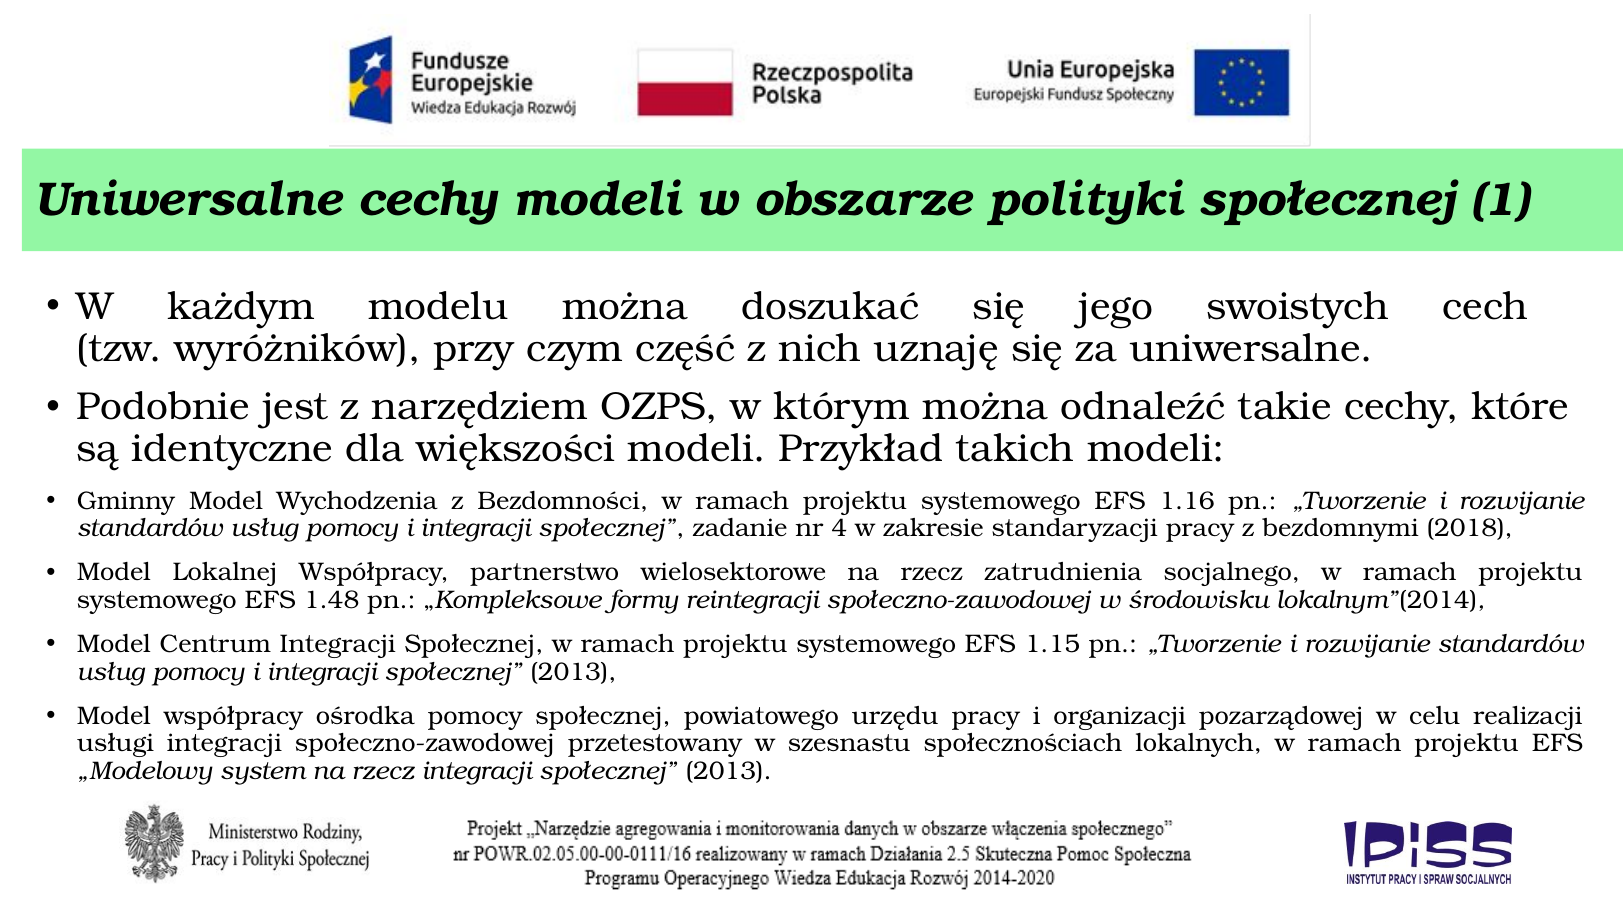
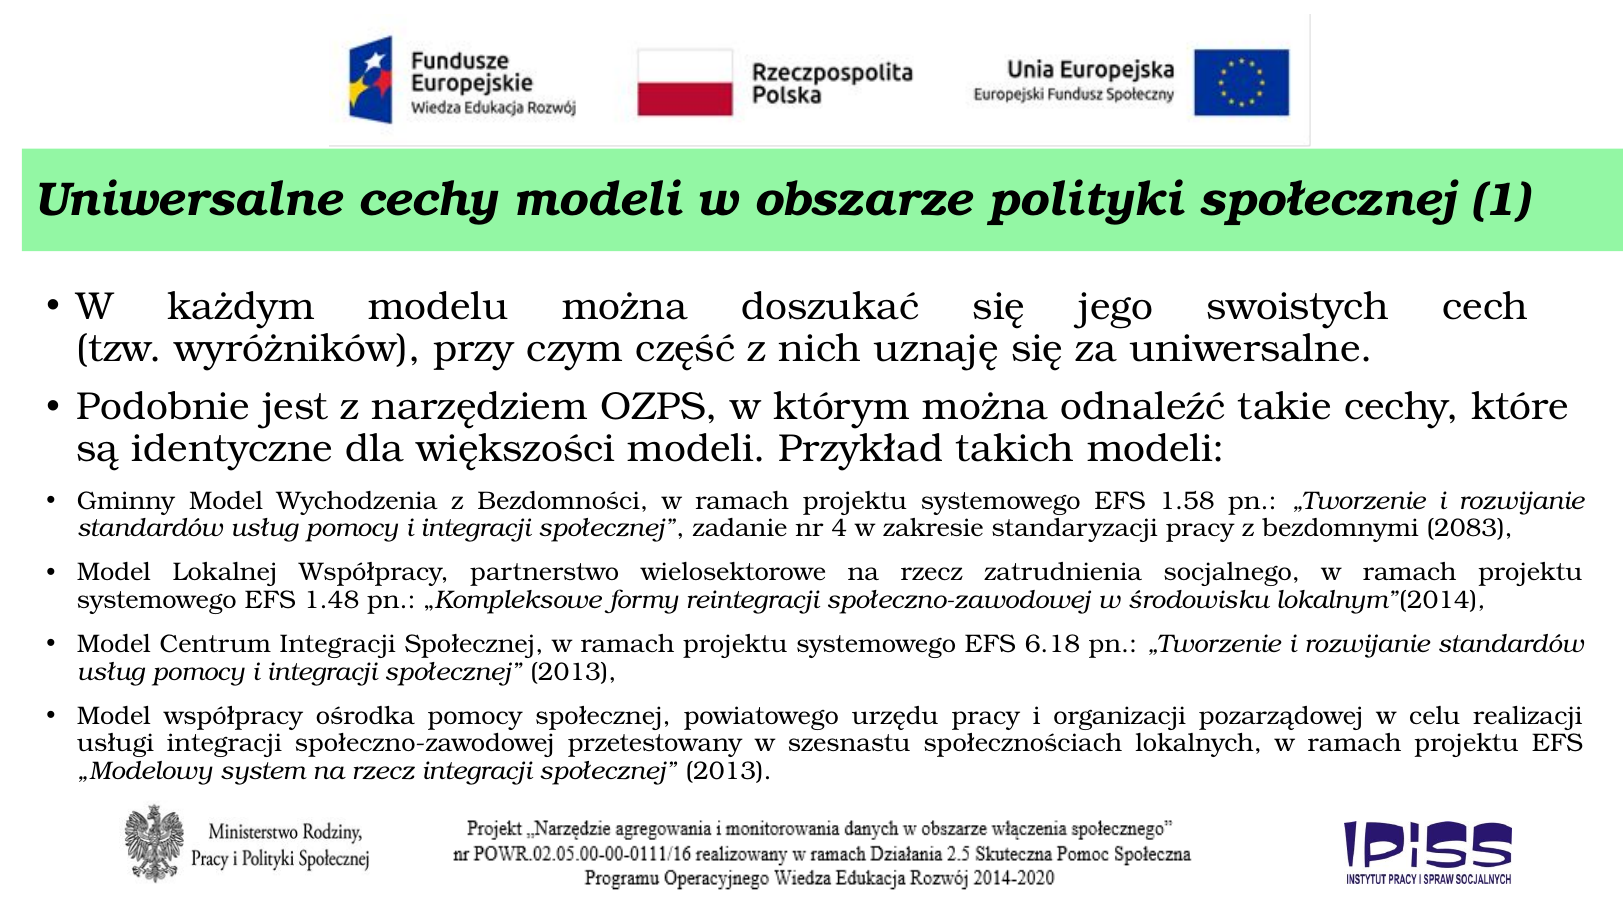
1.16: 1.16 -> 1.58
2018: 2018 -> 2083
1.15: 1.15 -> 6.18
